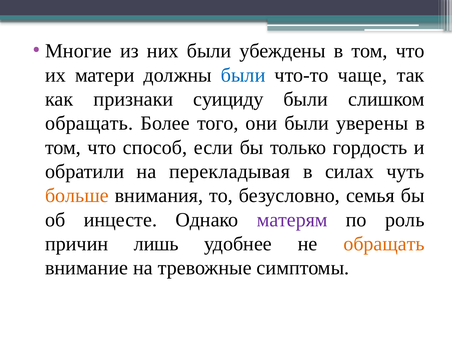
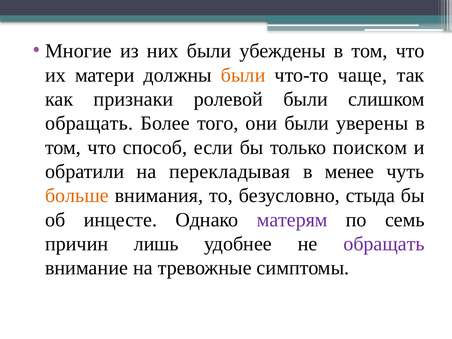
были at (243, 75) colour: blue -> orange
суициду: суициду -> ролевой
гордость: гордость -> поиском
силах: силах -> менее
семья: семья -> стыда
роль: роль -> семь
обращать at (384, 244) colour: orange -> purple
